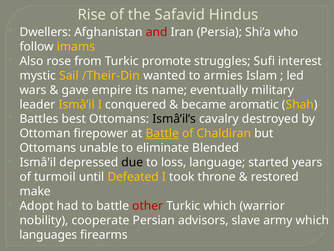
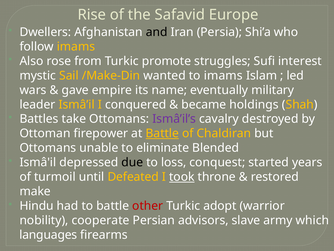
Hindus: Hindus -> Europe
and colour: red -> black
/Their-Din: /Their-Din -> /Make-Din
to armies: armies -> imams
aromatic: aromatic -> holdings
best: best -> take
Ismâ’il’s colour: black -> purple
language: language -> conquest
took underline: none -> present
Adopt: Adopt -> Hindu
Turkic which: which -> adopt
